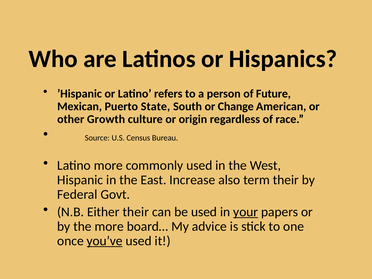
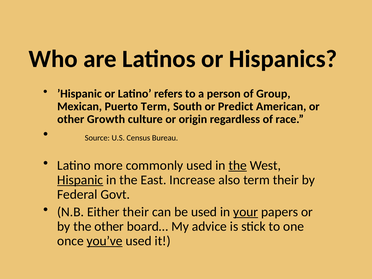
Future: Future -> Group
Puerto State: State -> Term
Change: Change -> Predict
the at (238, 165) underline: none -> present
Hispanic underline: none -> present
the more: more -> other
